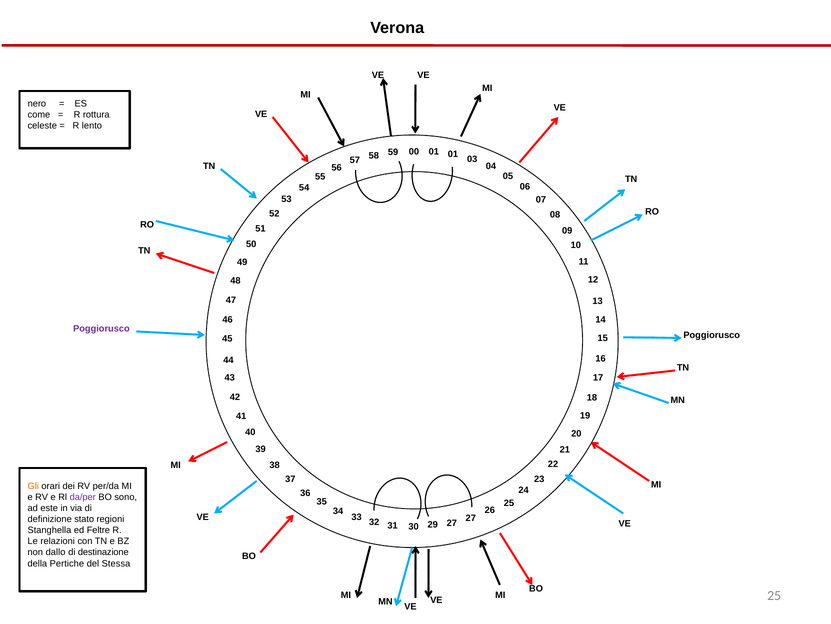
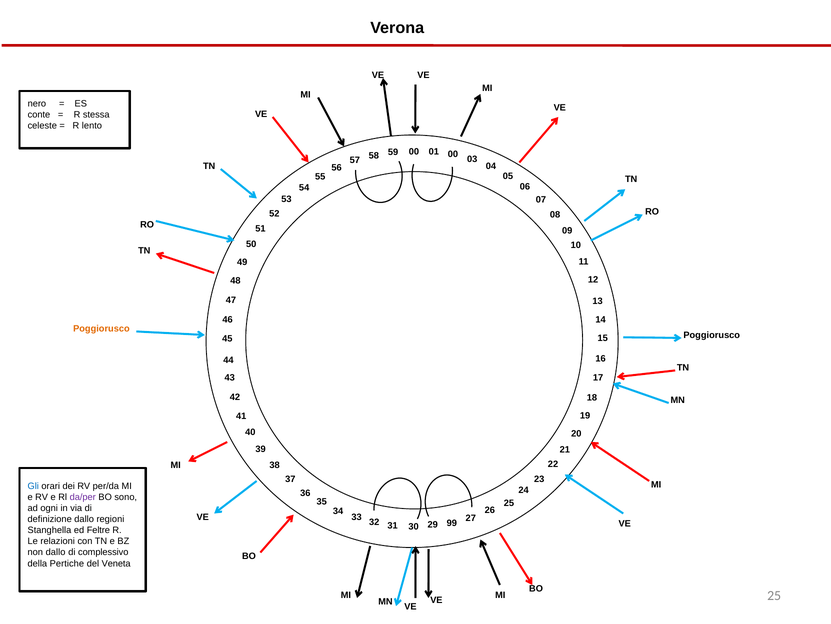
come: come -> conte
rottura: rottura -> stessa
00 01: 01 -> 00
Poggiorusco at (101, 328) colour: purple -> orange
Gli colour: orange -> blue
este: este -> ogni
definizione stato: stato -> dallo
32 27: 27 -> 99
destinazione: destinazione -> complessivo
Stessa: Stessa -> Veneta
